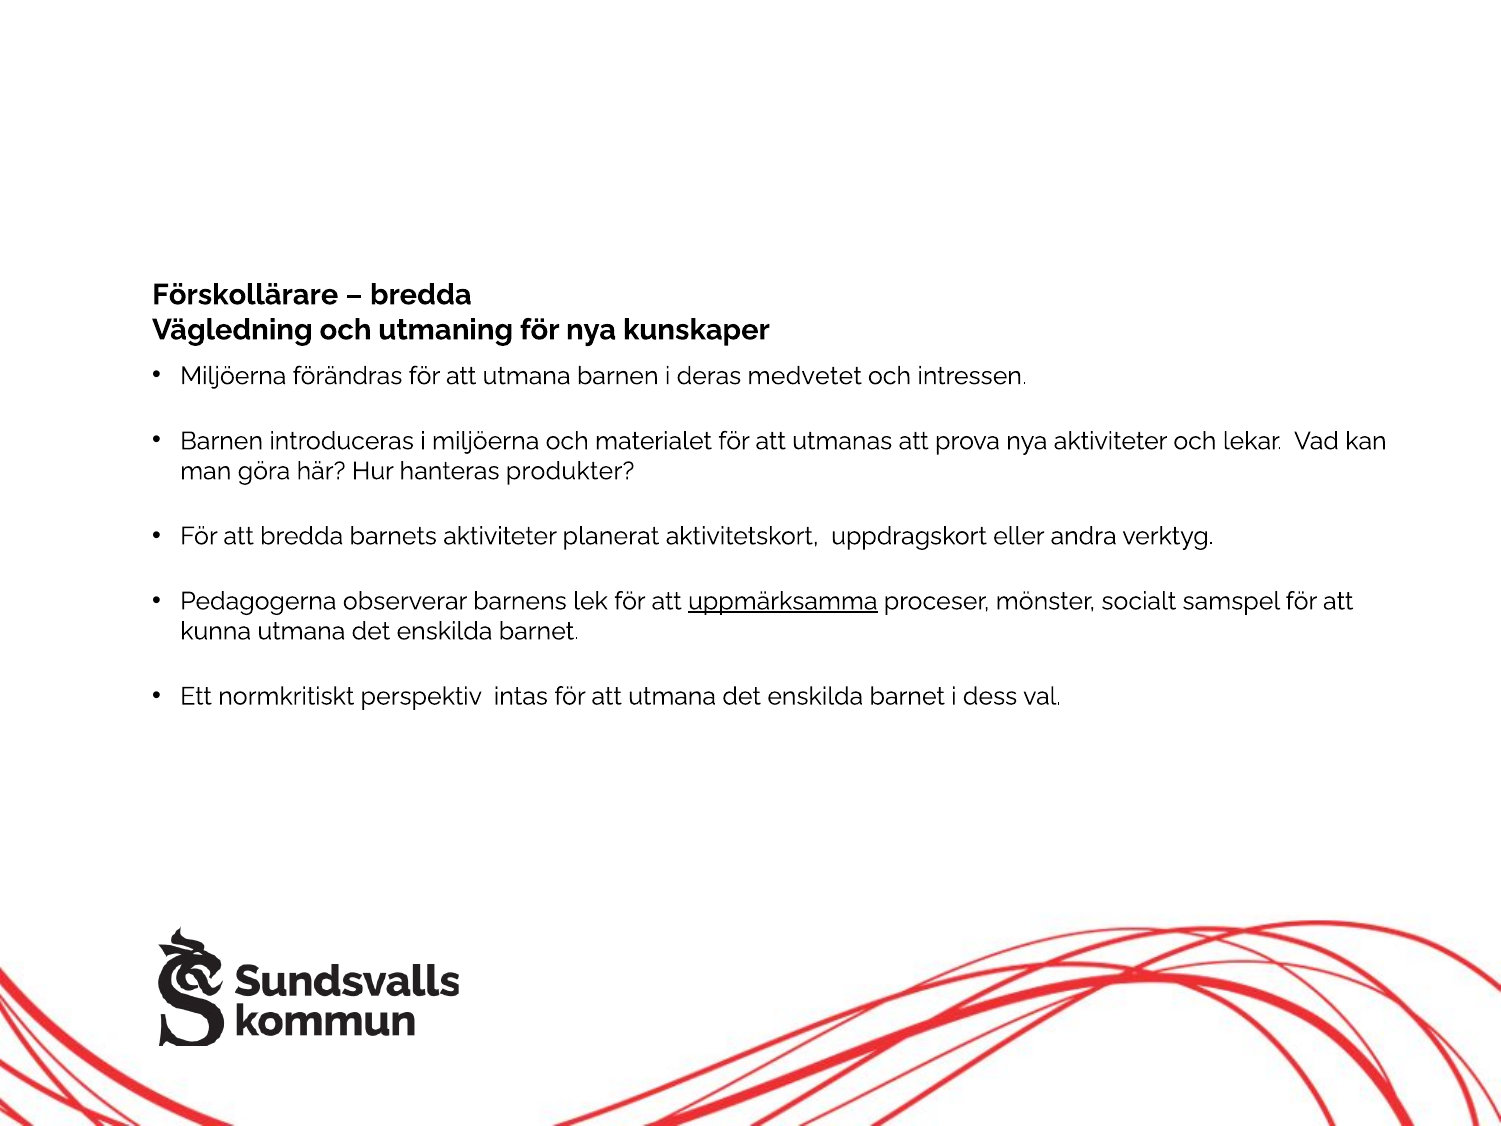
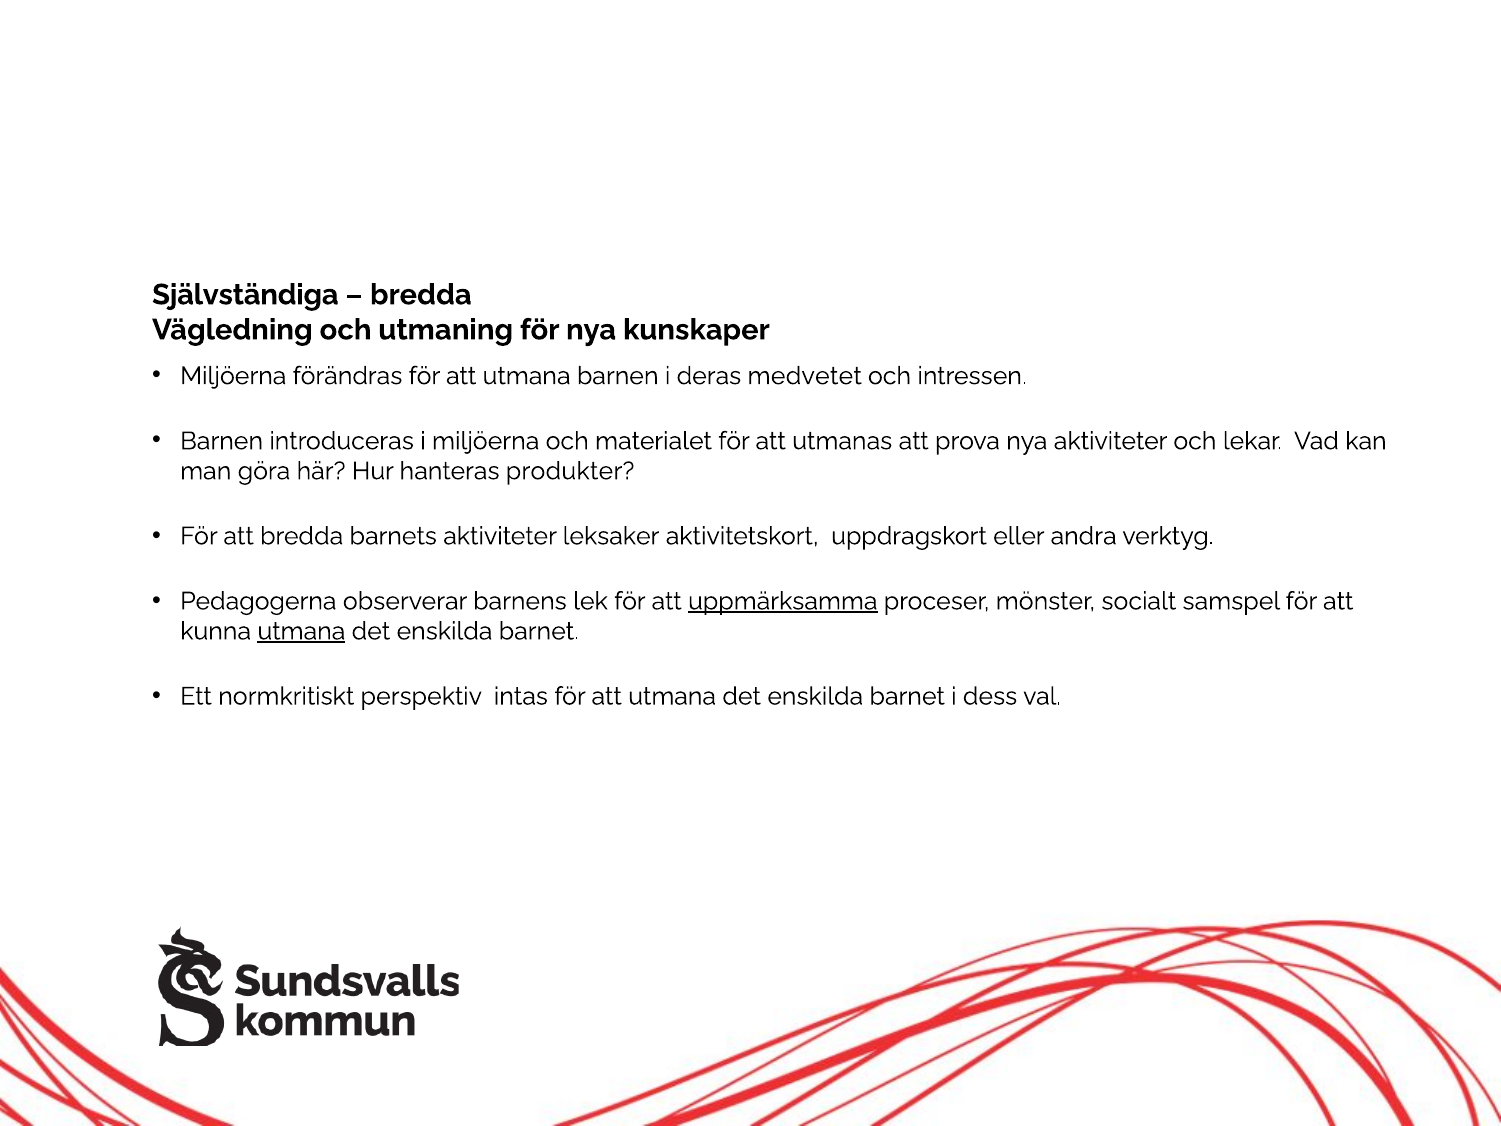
Förskollärare: Förskollärare -> Självständiga
planerat: planerat -> leksaker
utmana at (301, 631) underline: none -> present
